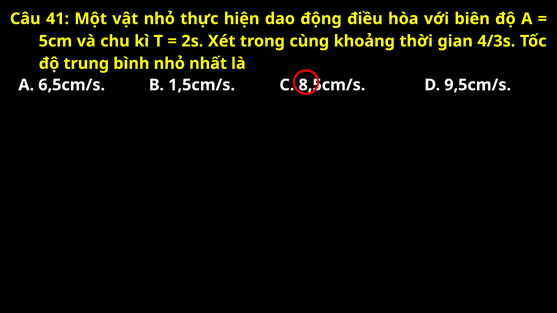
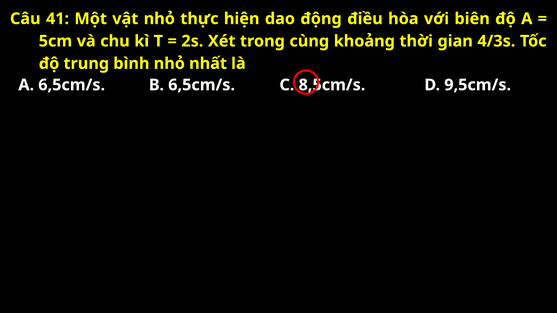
B 1,5cm/s: 1,5cm/s -> 6,5cm/s
